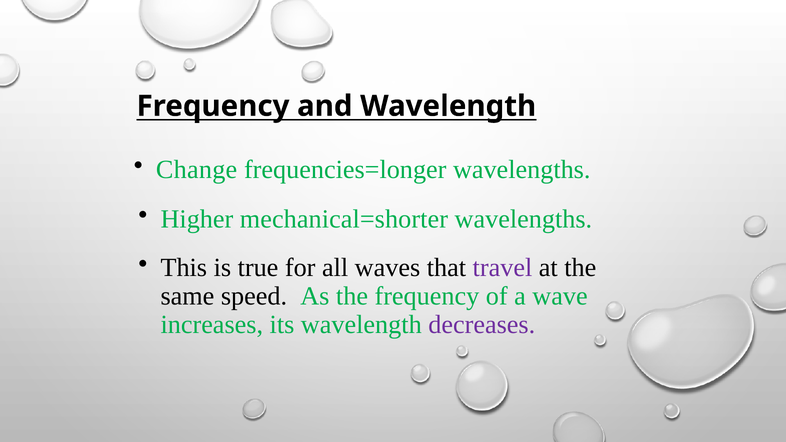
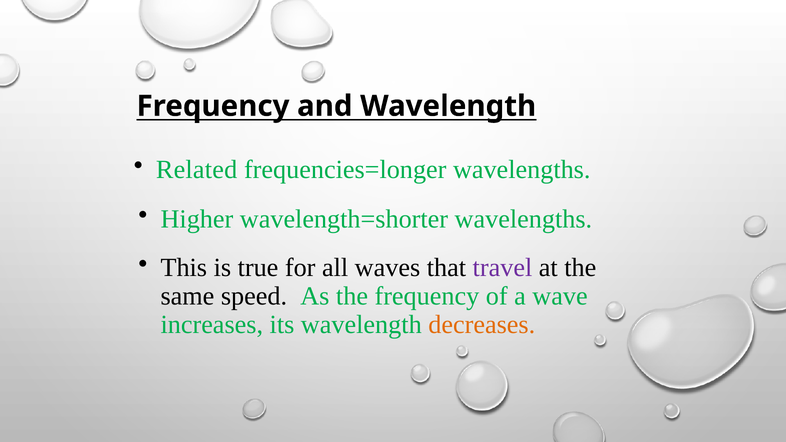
Change: Change -> Related
mechanical=shorter: mechanical=shorter -> wavelength=shorter
decreases colour: purple -> orange
